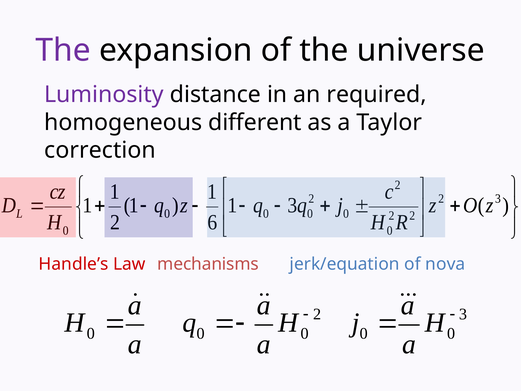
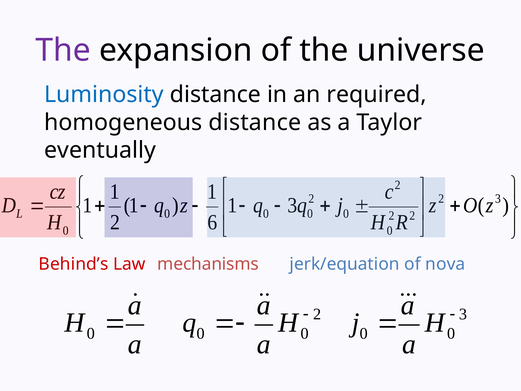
Luminosity colour: purple -> blue
homogeneous different: different -> distance
correction: correction -> eventually
Handle’s: Handle’s -> Behind’s
